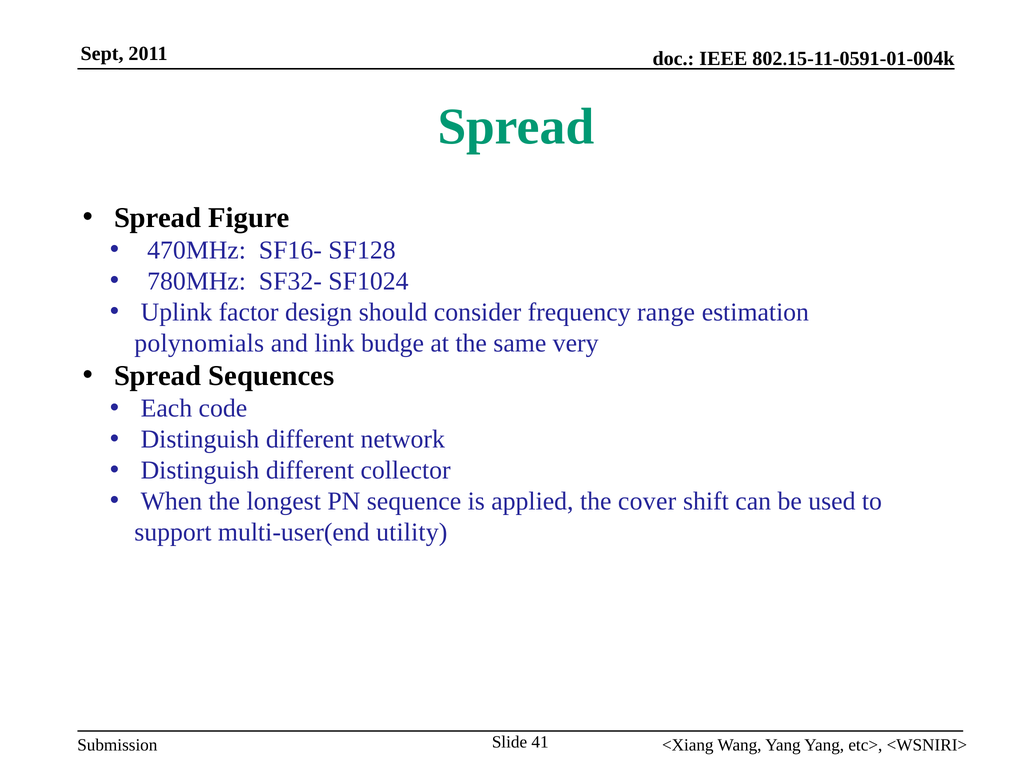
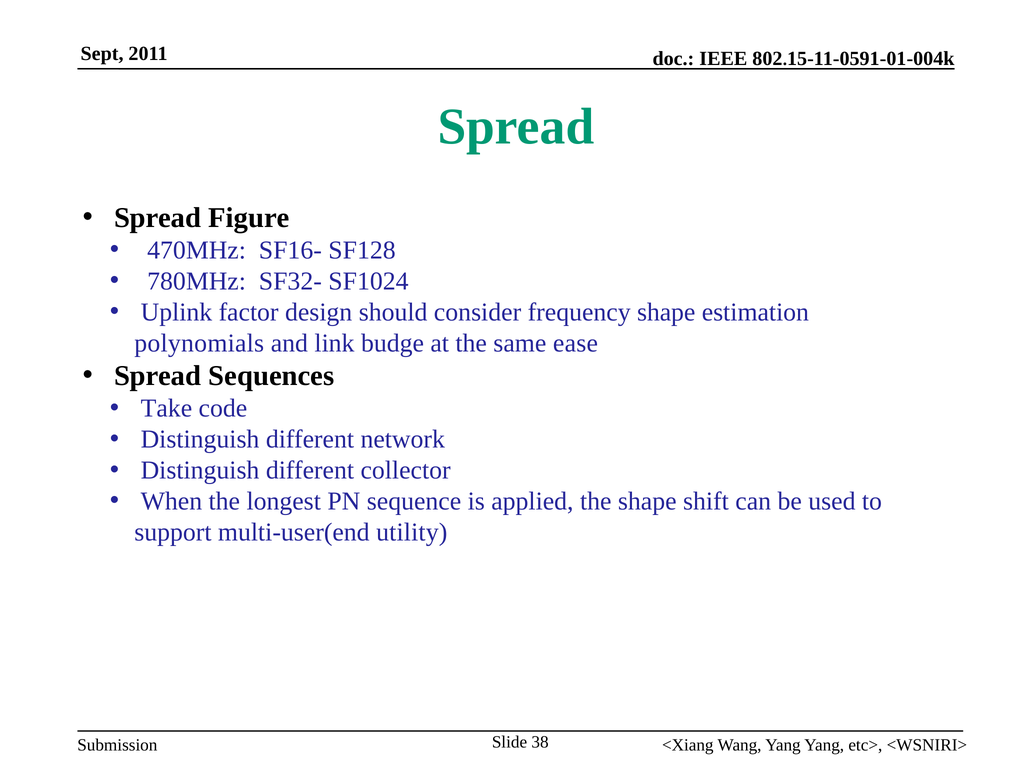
frequency range: range -> shape
very: very -> ease
Each: Each -> Take
the cover: cover -> shape
41: 41 -> 38
